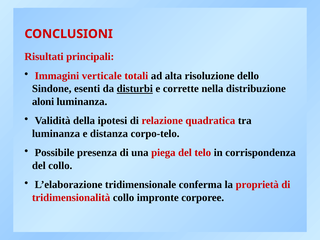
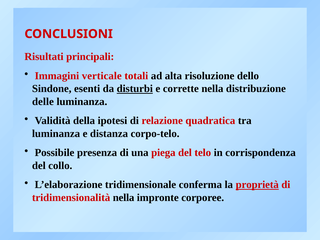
aloni: aloni -> delle
proprietà underline: none -> present
tridimensionalità collo: collo -> nella
